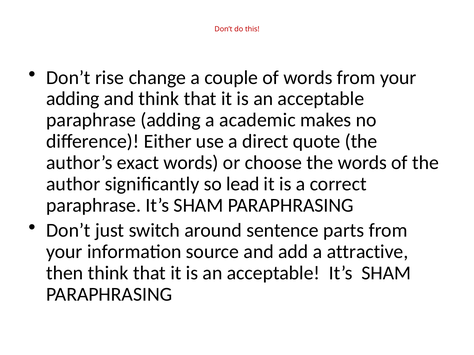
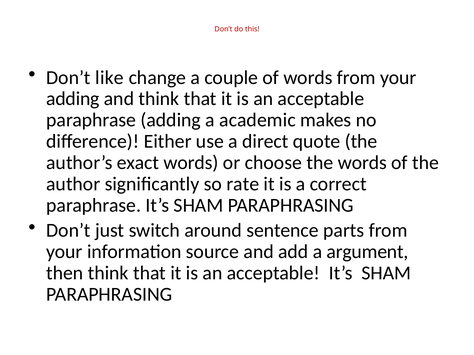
rise: rise -> like
lead: lead -> rate
attractive: attractive -> argument
